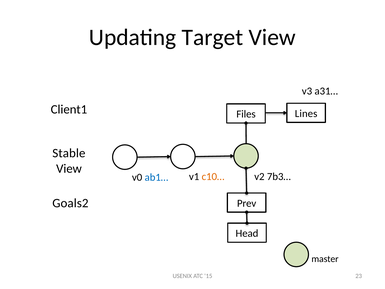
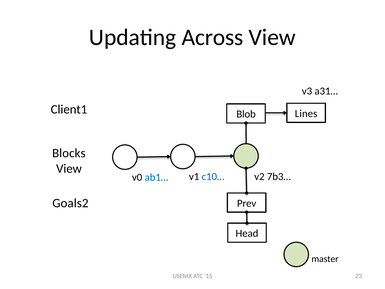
Target: Target -> Across
Files: Files -> Blob
Stable: Stable -> Blocks
c10… colour: orange -> blue
